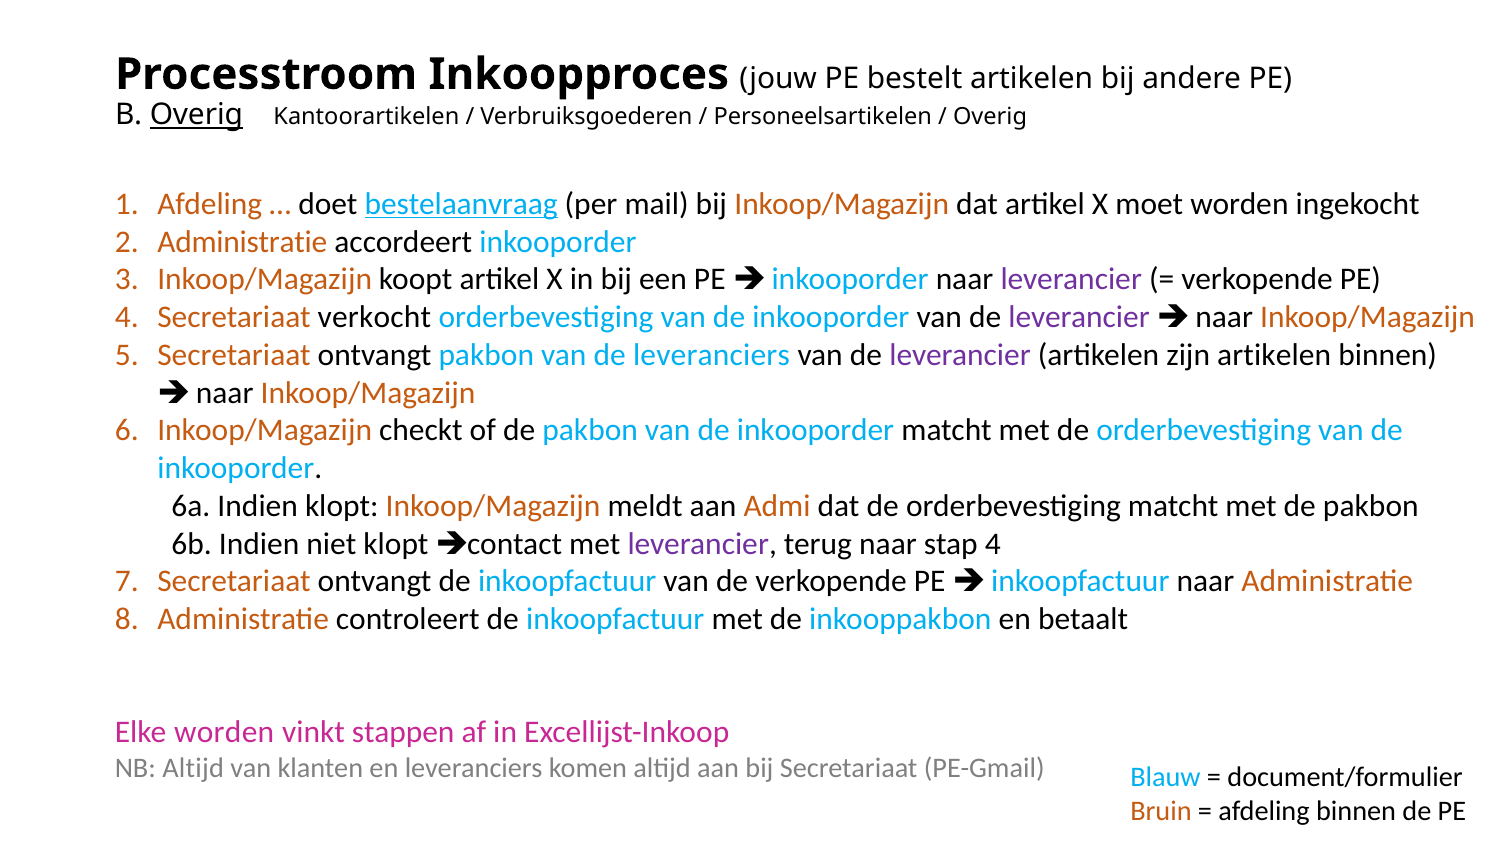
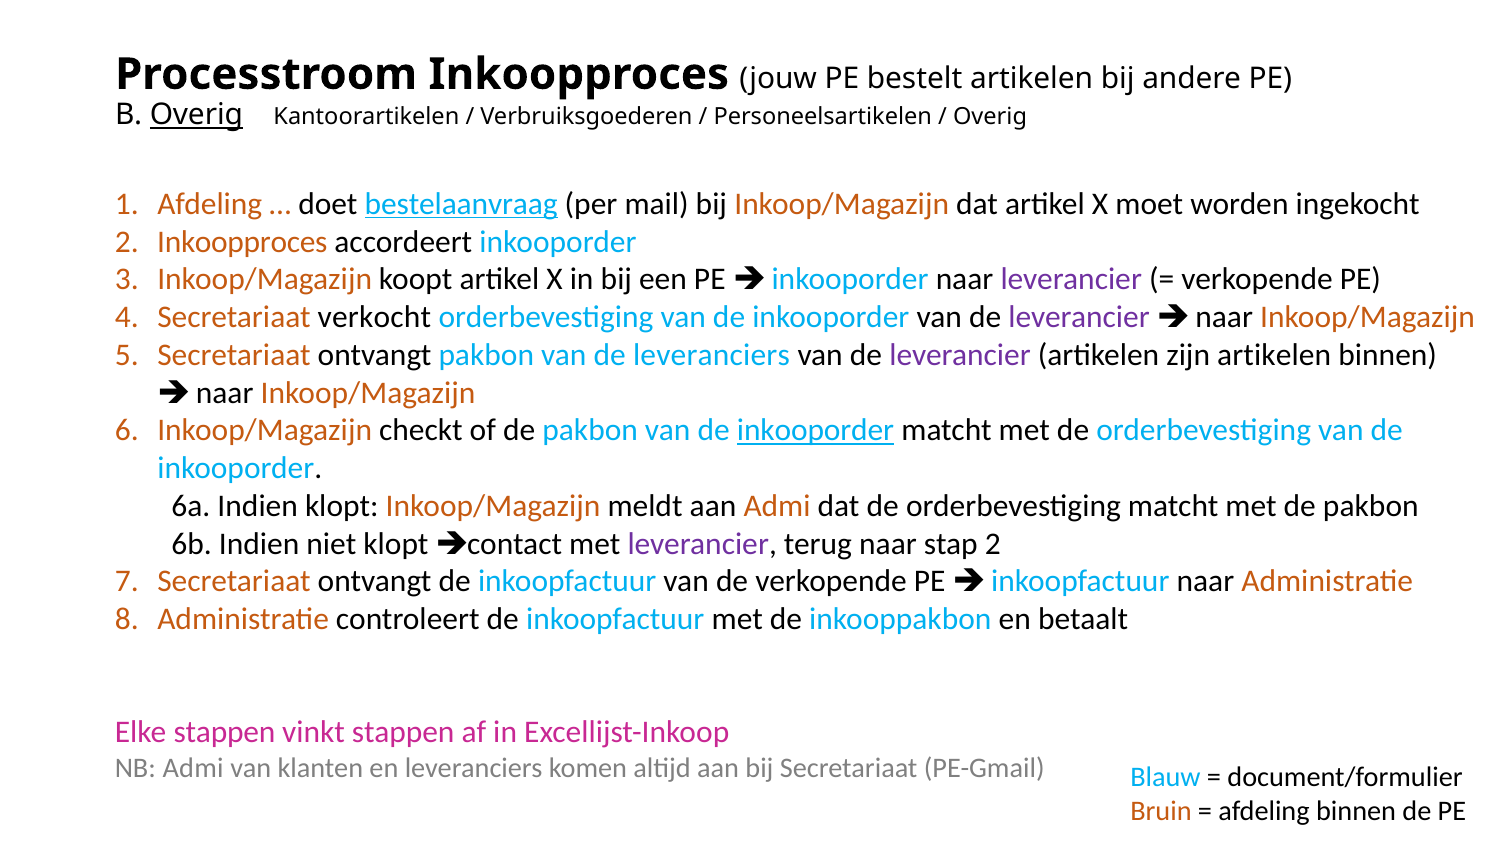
Administratie at (242, 242): Administratie -> Inkoopproces
inkooporder at (816, 430) underline: none -> present
stap 4: 4 -> 2
Elke worden: worden -> stappen
NB Altijd: Altijd -> Admi
